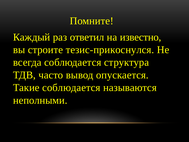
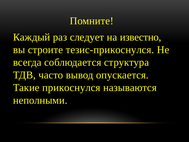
ответил: ответил -> следует
Такие соблюдается: соблюдается -> прикоснулся
